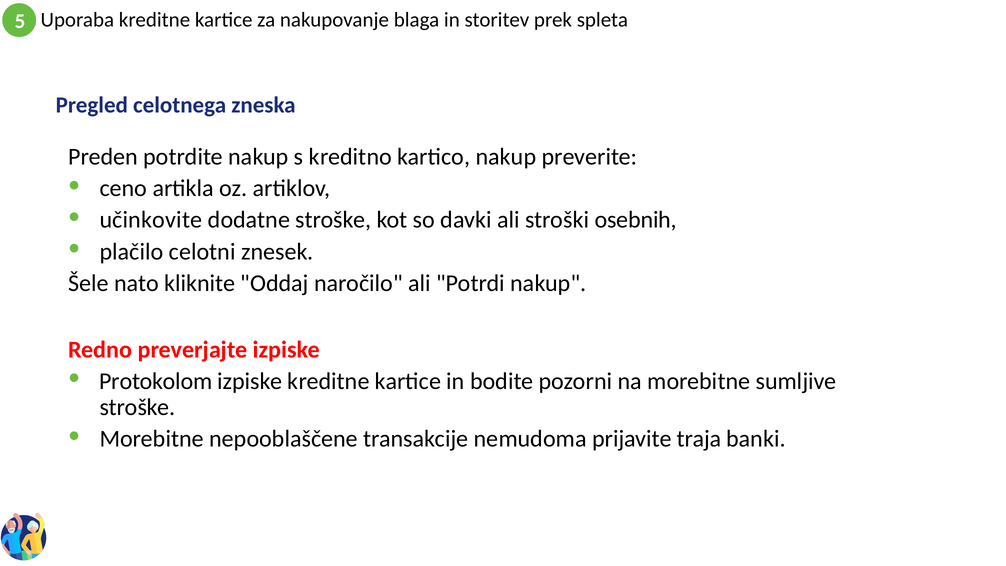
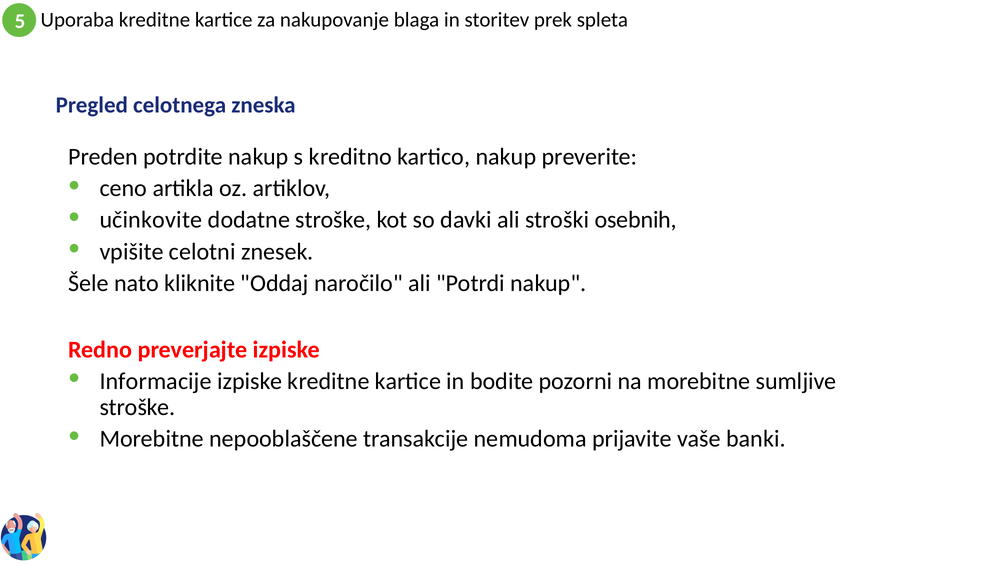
plačilo: plačilo -> vpišite
Protokolom: Protokolom -> Informacije
traja: traja -> vaše
